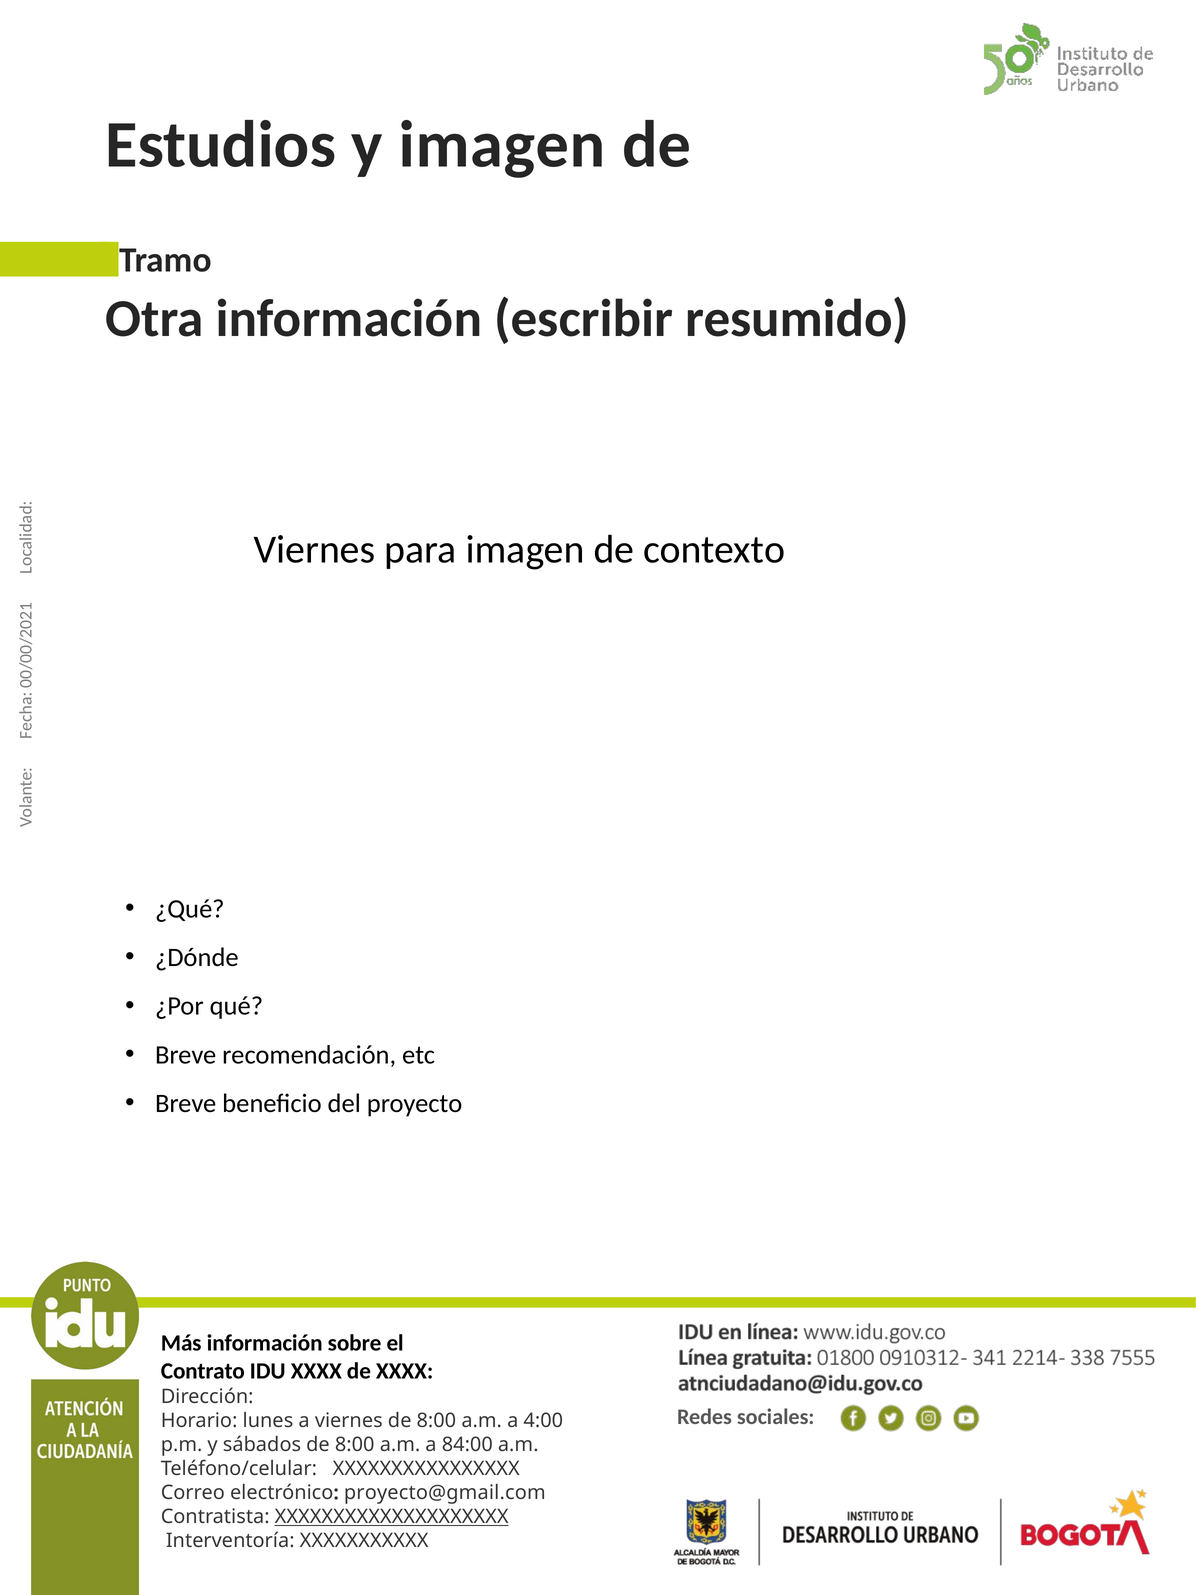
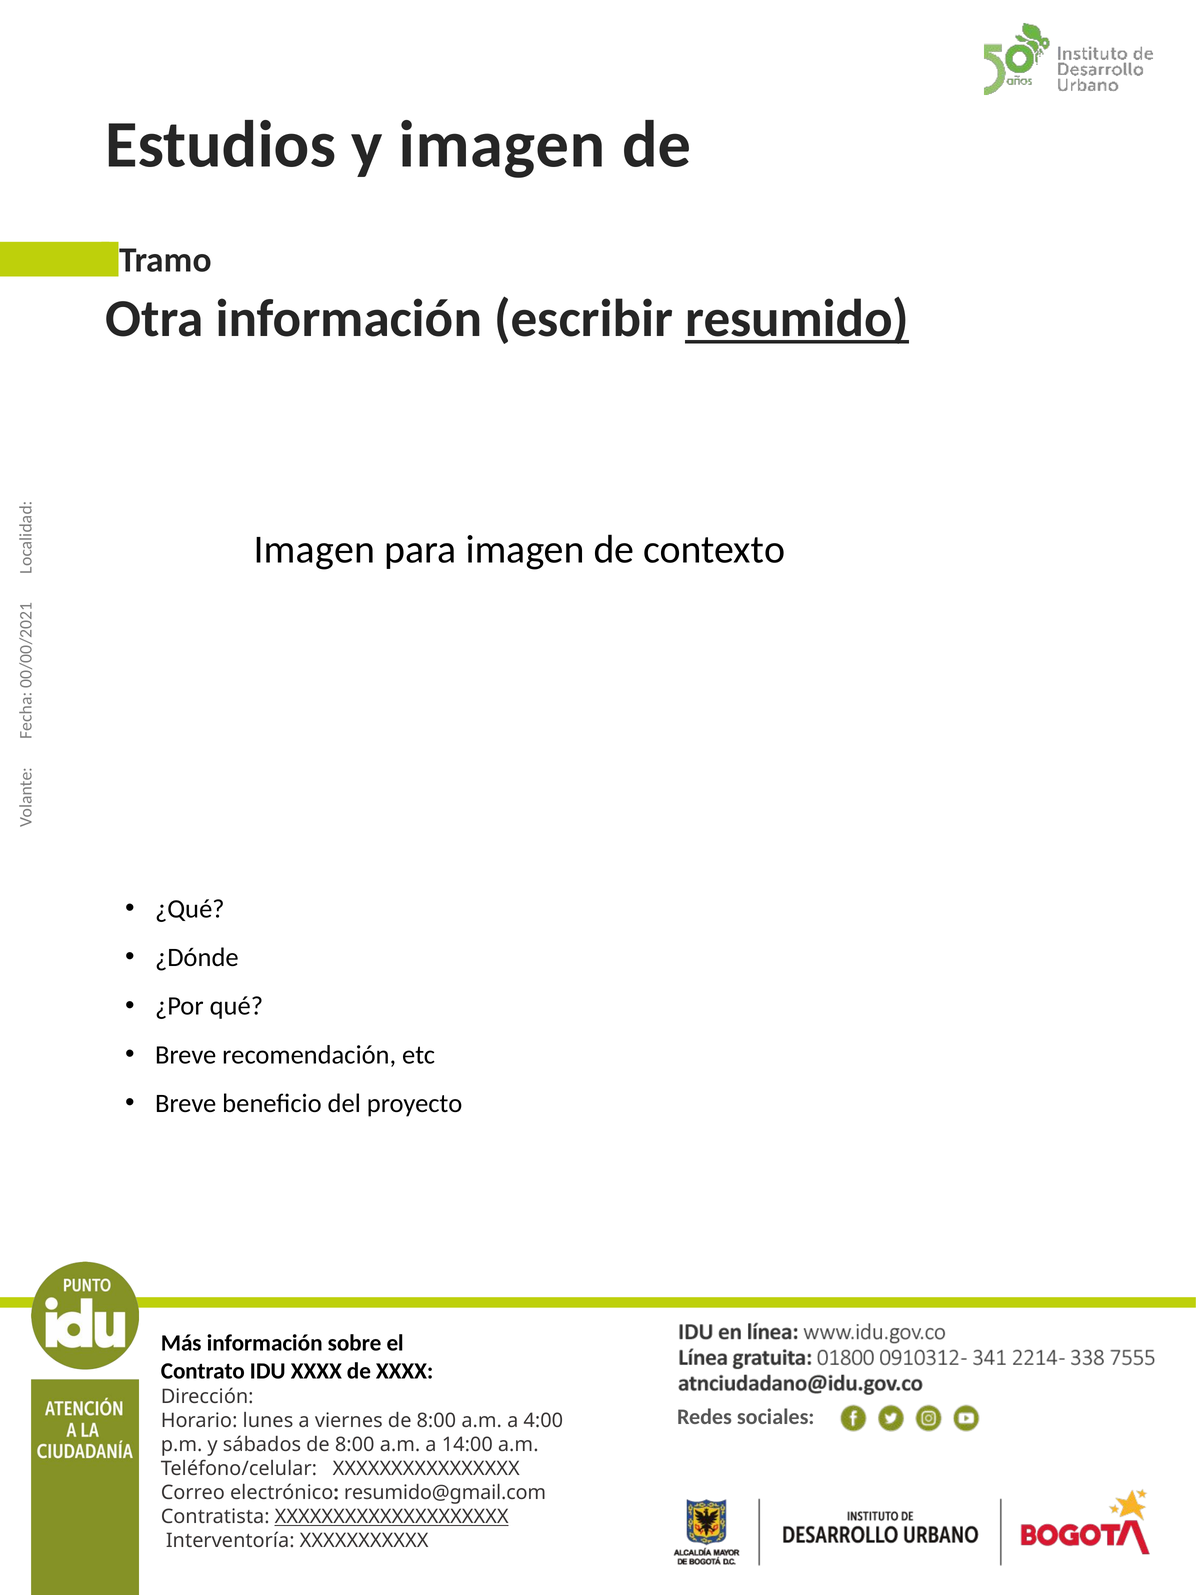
resumido underline: none -> present
Viernes at (314, 549): Viernes -> Imagen
84:00: 84:00 -> 14:00
proyecto@gmail.com: proyecto@gmail.com -> resumido@gmail.com
